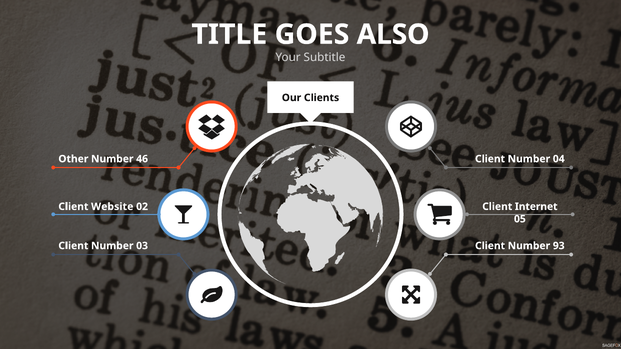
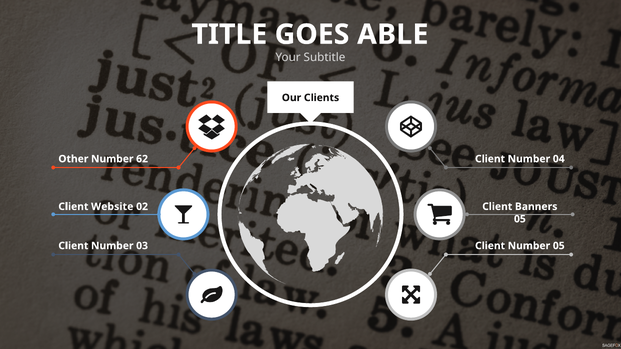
ALSO: ALSO -> ABLE
46: 46 -> 62
Internet: Internet -> Banners
Number 93: 93 -> 05
